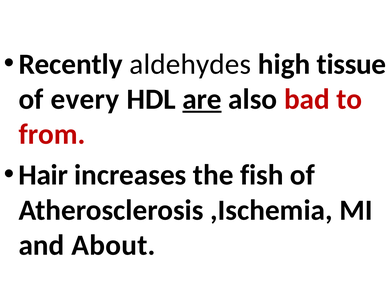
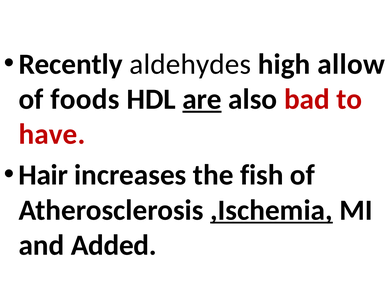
tissue: tissue -> allow
every: every -> foods
from: from -> have
,Ischemia underline: none -> present
About: About -> Added
